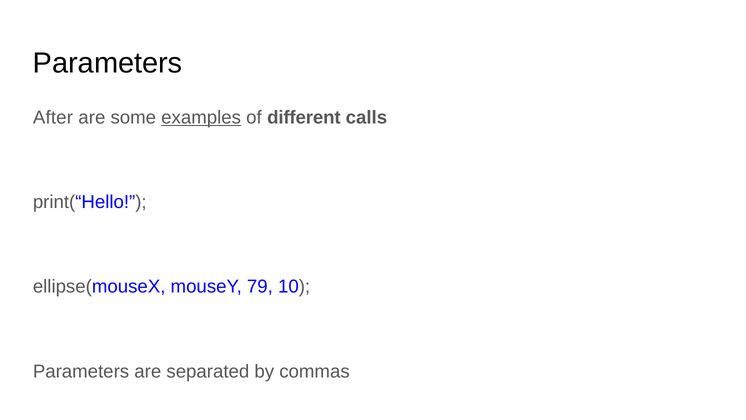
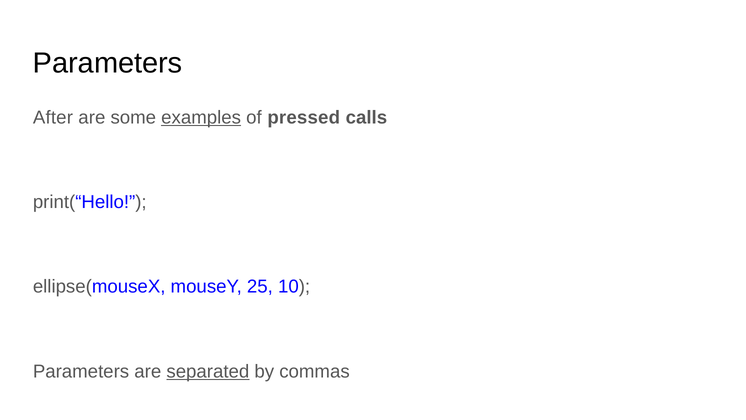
different: different -> pressed
79: 79 -> 25
separated underline: none -> present
